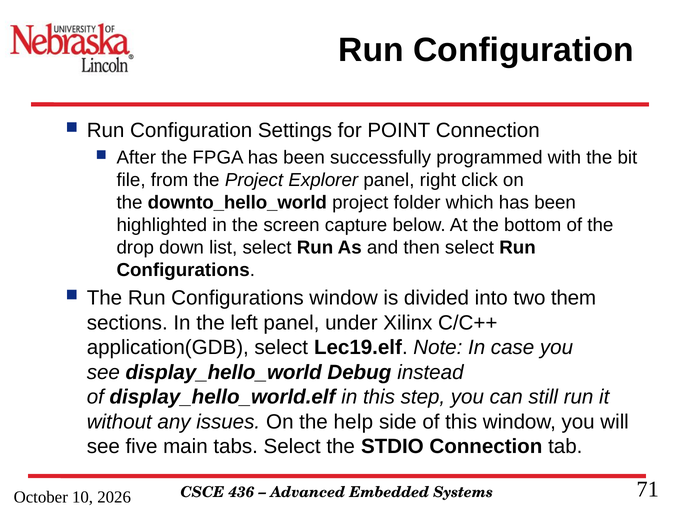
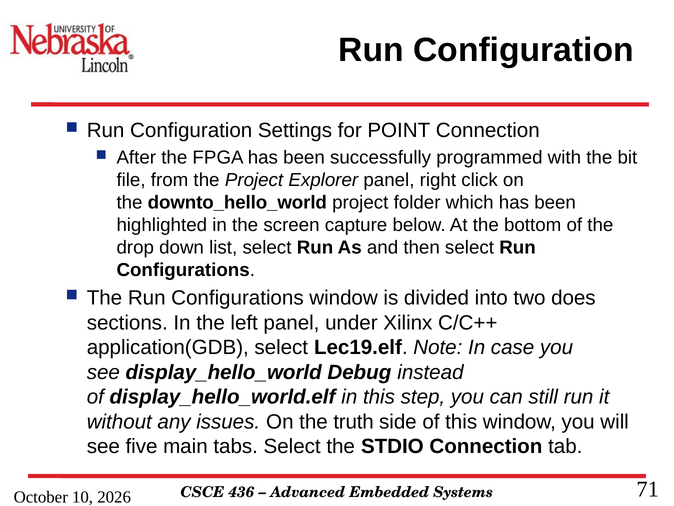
them: them -> does
help: help -> truth
